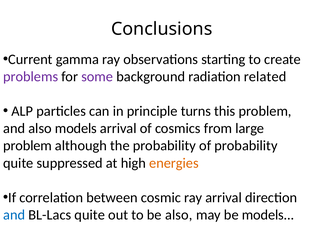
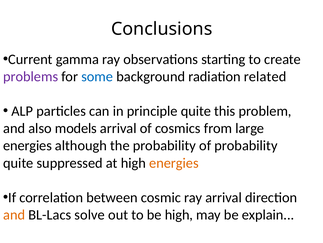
some colour: purple -> blue
principle turns: turns -> quite
problem at (28, 145): problem -> energies
and at (14, 214) colour: blue -> orange
BL-Lacs quite: quite -> solve
be also: also -> high
be models: models -> explain
